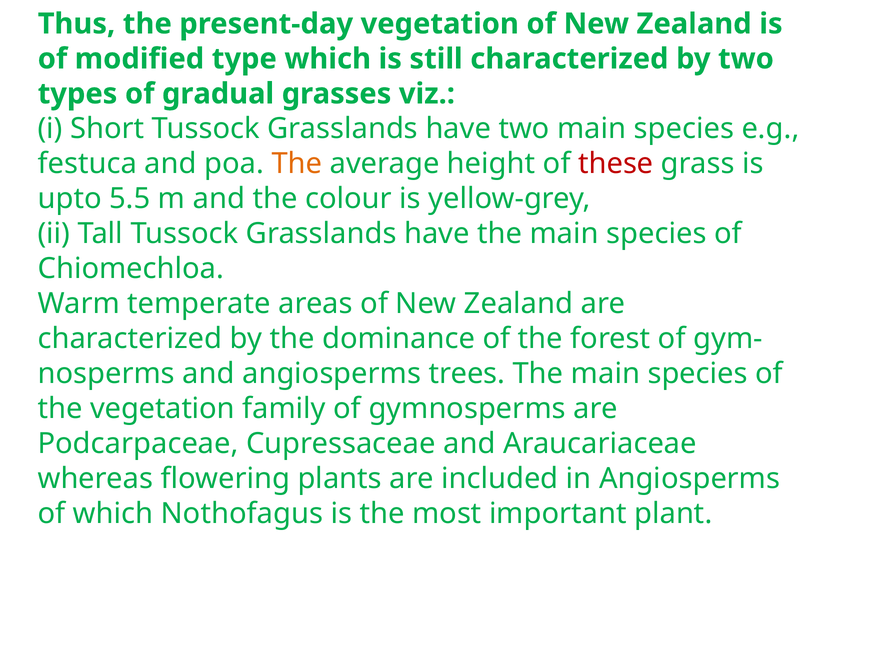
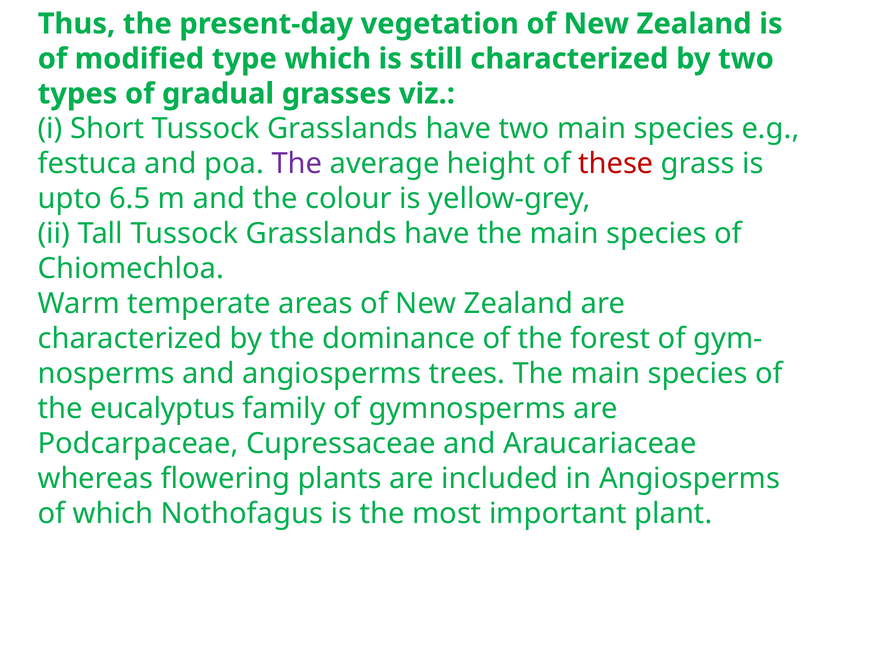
The at (297, 164) colour: orange -> purple
5.5: 5.5 -> 6.5
vegetation: vegetation -> eucalyptus
